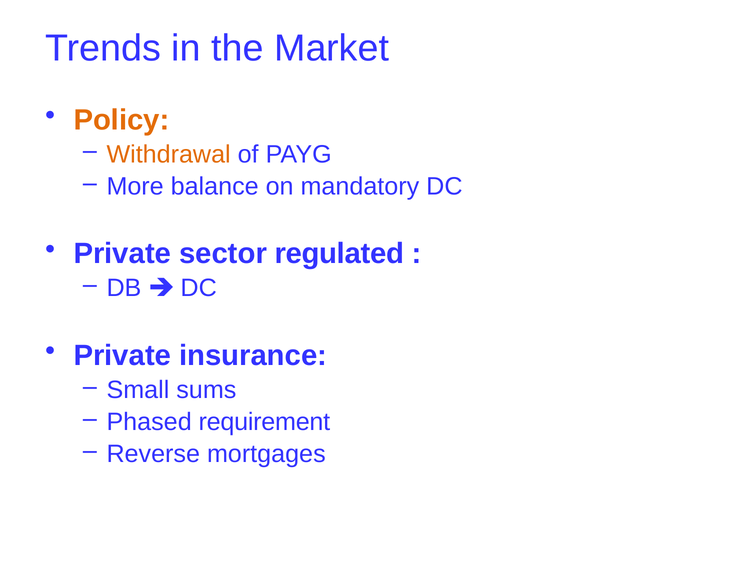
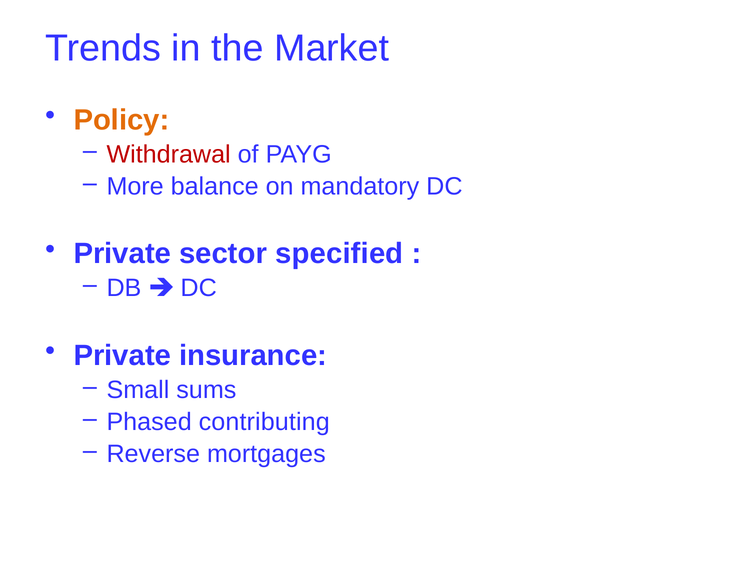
Withdrawal colour: orange -> red
regulated: regulated -> specified
requirement: requirement -> contributing
